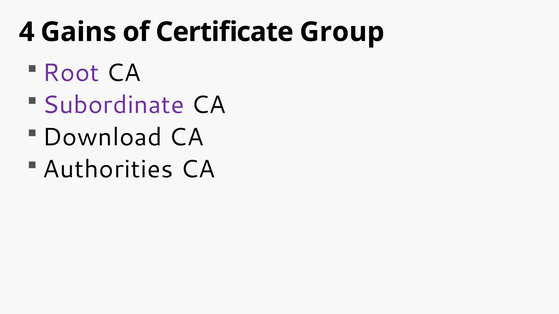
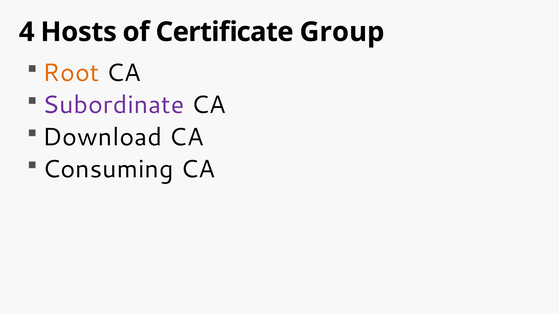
Gains: Gains -> Hosts
Root colour: purple -> orange
Authorities: Authorities -> Consuming
